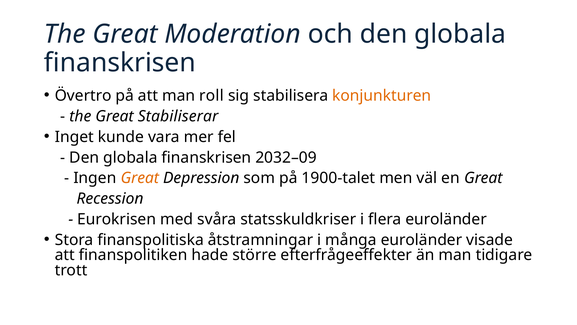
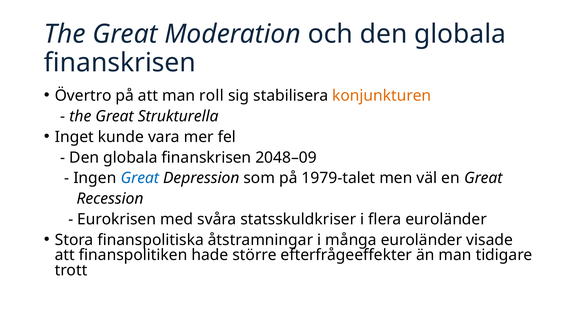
Stabiliserar: Stabiliserar -> Strukturella
2032–09: 2032–09 -> 2048–09
Great at (140, 178) colour: orange -> blue
1900-talet: 1900-talet -> 1979-talet
